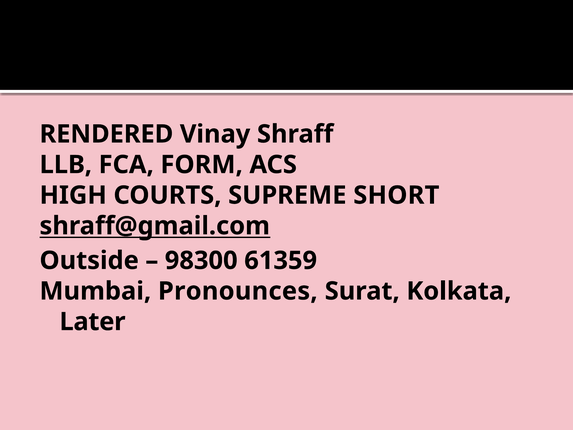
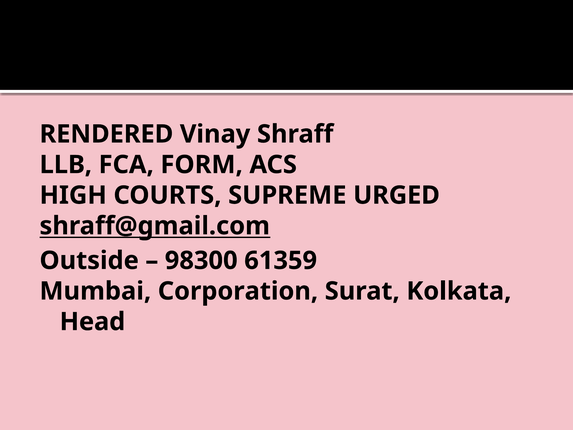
SHORT: SHORT -> URGED
Pronounces: Pronounces -> Corporation
Later: Later -> Head
